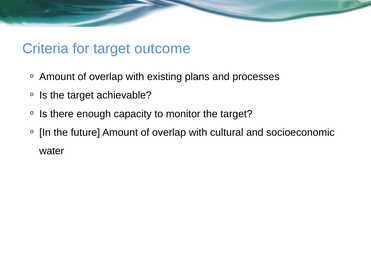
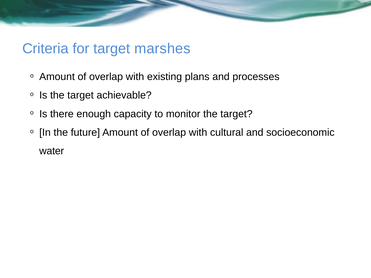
outcome: outcome -> marshes
